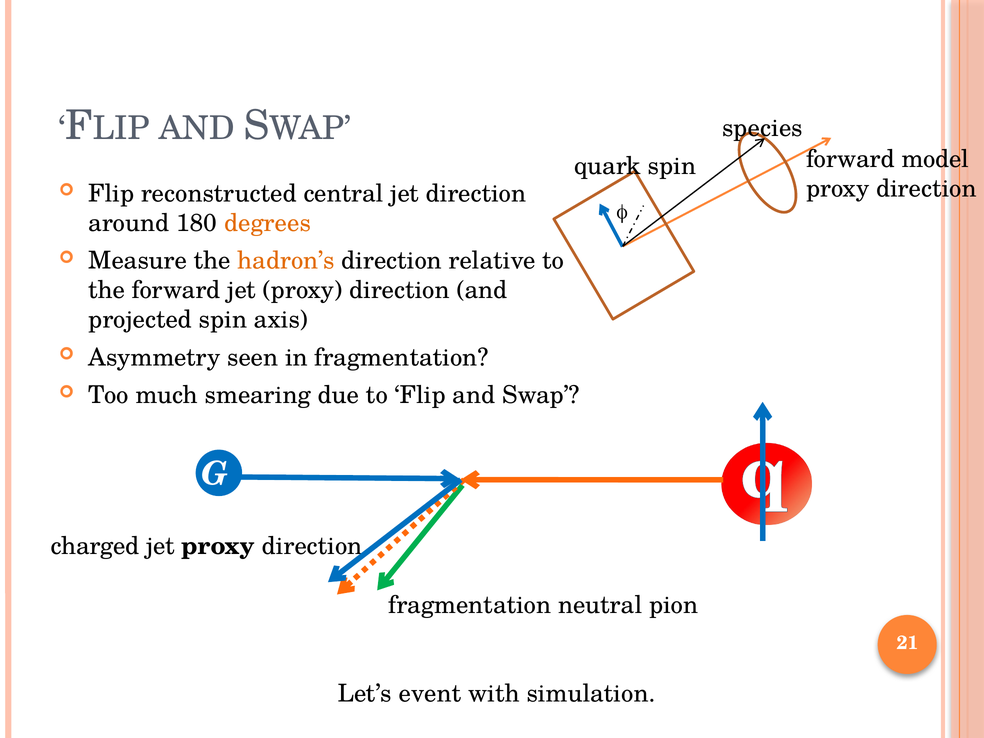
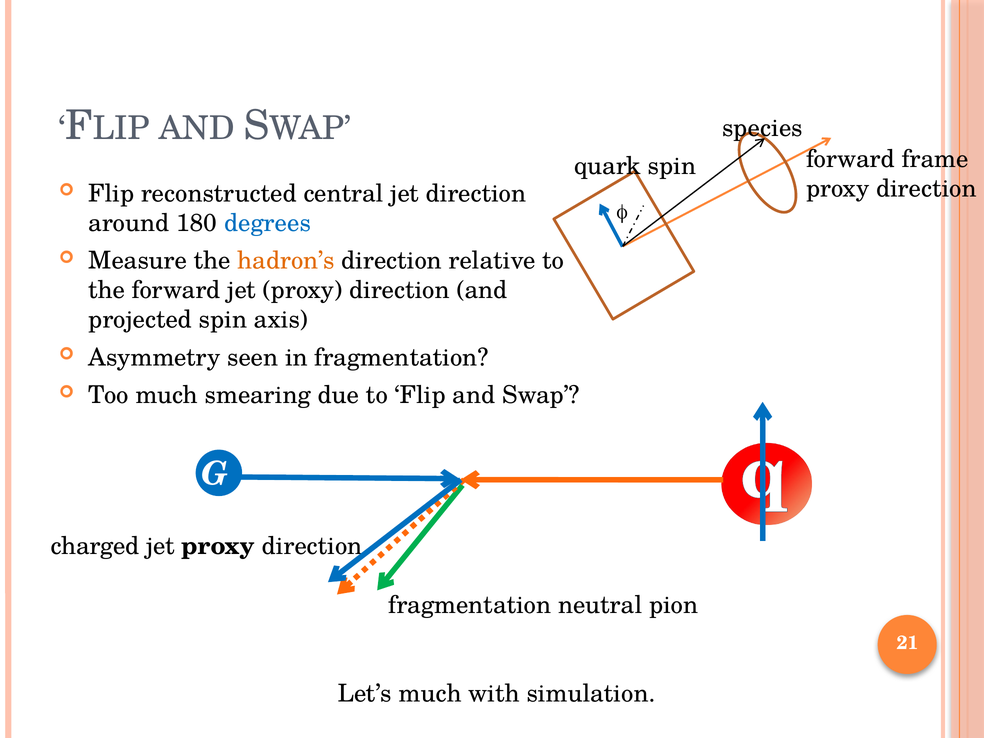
model: model -> frame
degrees colour: orange -> blue
Let’s event: event -> much
